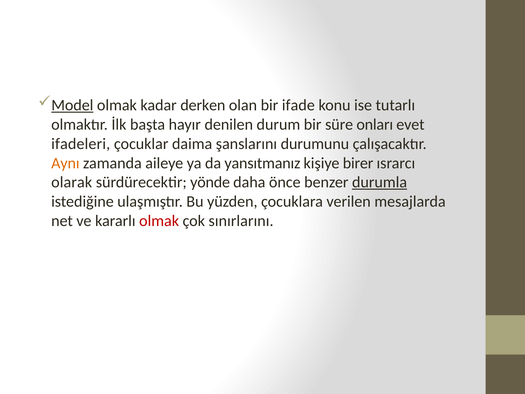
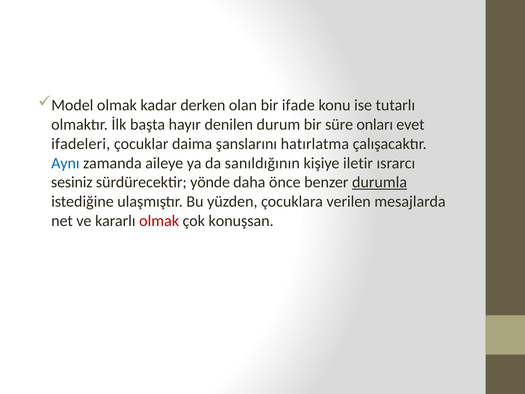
Model underline: present -> none
durumunu: durumunu -> hatırlatma
Aynı colour: orange -> blue
yansıtmanız: yansıtmanız -> sanıldığının
birer: birer -> iletir
olarak: olarak -> sesiniz
sınırlarını: sınırlarını -> konuşsan
